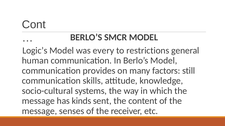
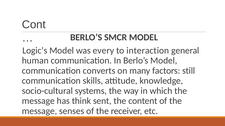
restrictions: restrictions -> interaction
provides: provides -> converts
kinds: kinds -> think
